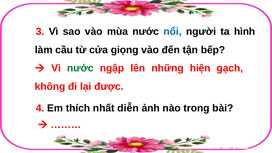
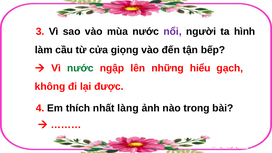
nổi colour: blue -> purple
hiện: hiện -> hiểu
diễn: diễn -> làng
